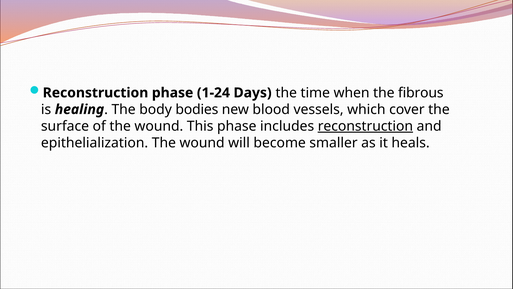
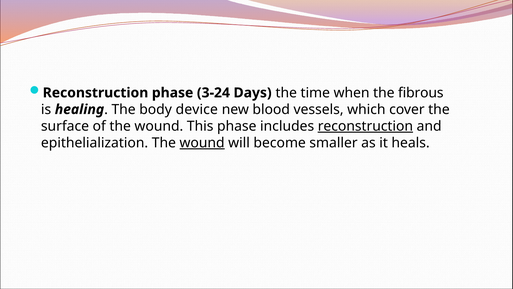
1-24: 1-24 -> 3-24
bodies: bodies -> device
wound at (202, 143) underline: none -> present
